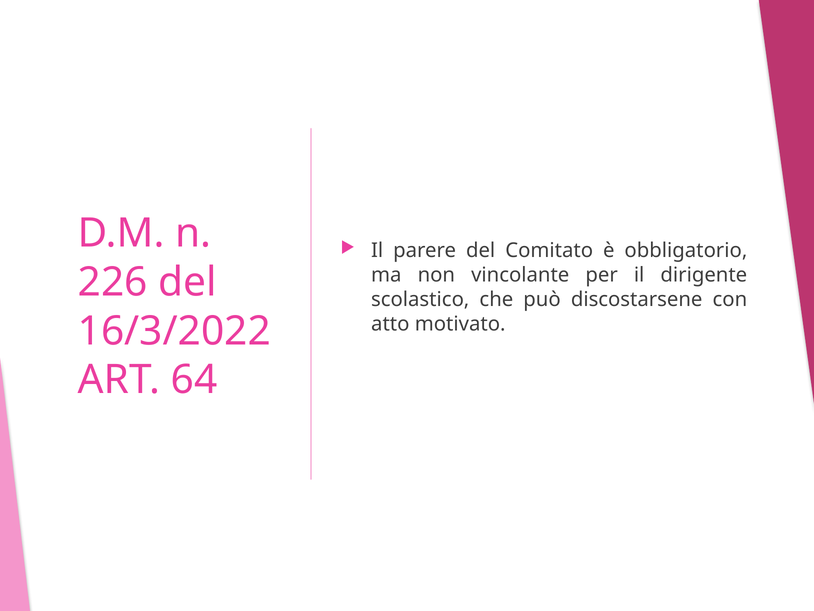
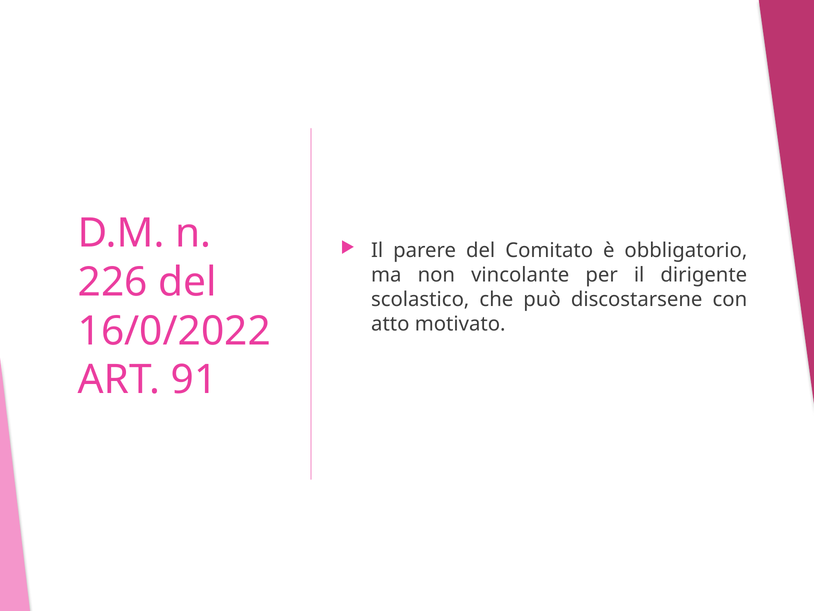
16/3/2022: 16/3/2022 -> 16/0/2022
64: 64 -> 91
